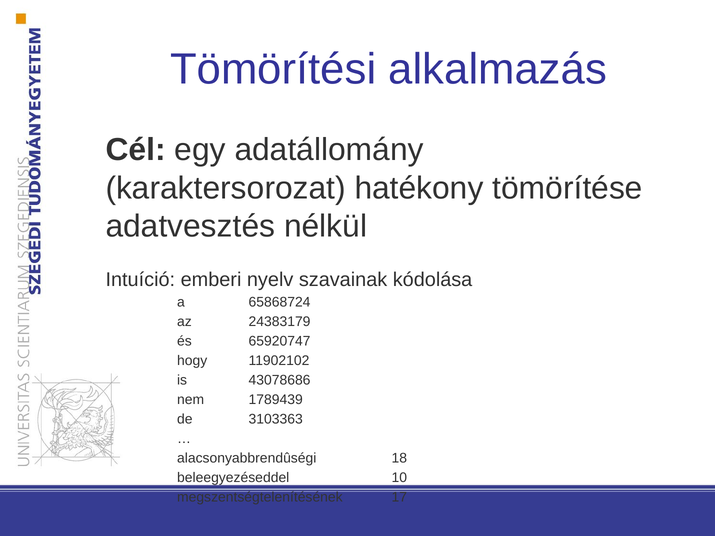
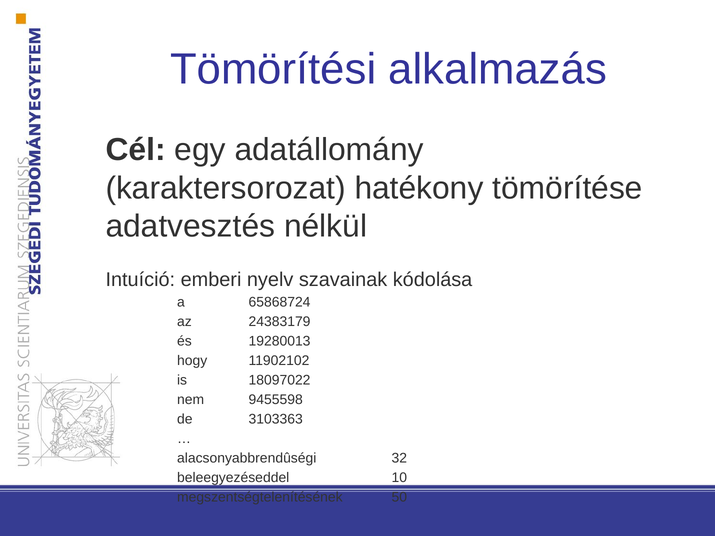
65920747: 65920747 -> 19280013
43078686: 43078686 -> 18097022
1789439: 1789439 -> 9455598
18: 18 -> 32
17: 17 -> 50
